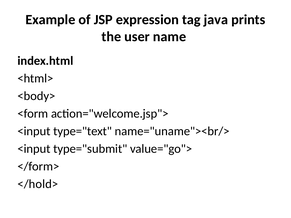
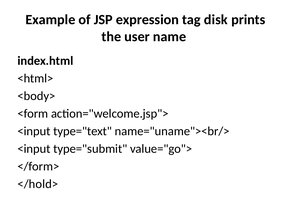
java: java -> disk
